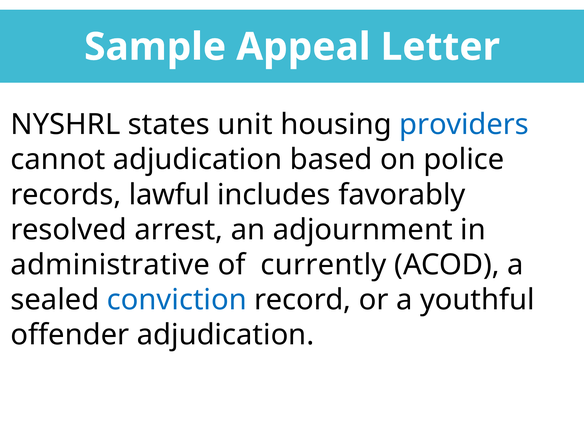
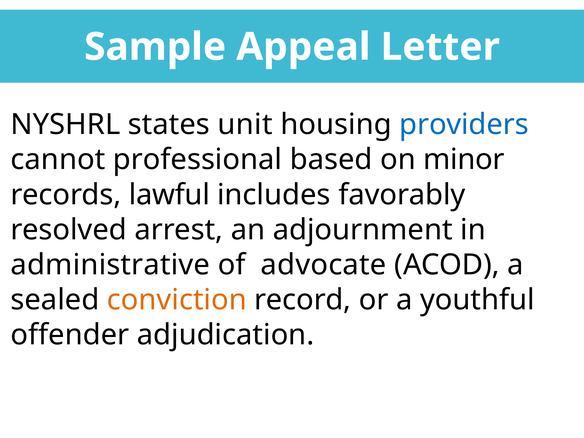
cannot adjudication: adjudication -> professional
police: police -> minor
currently: currently -> advocate
conviction colour: blue -> orange
